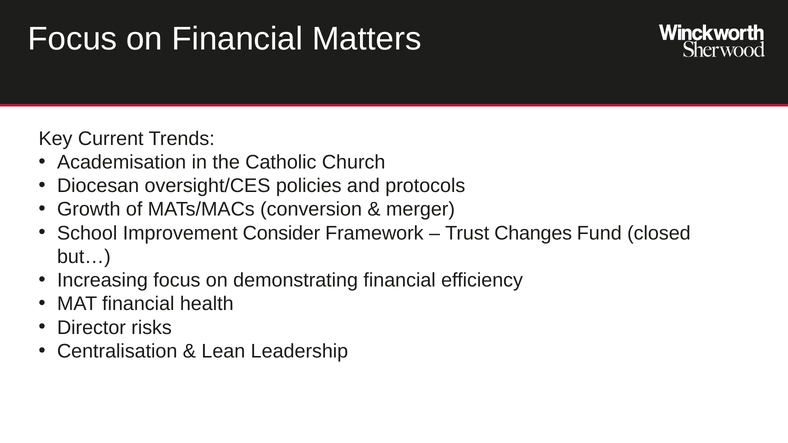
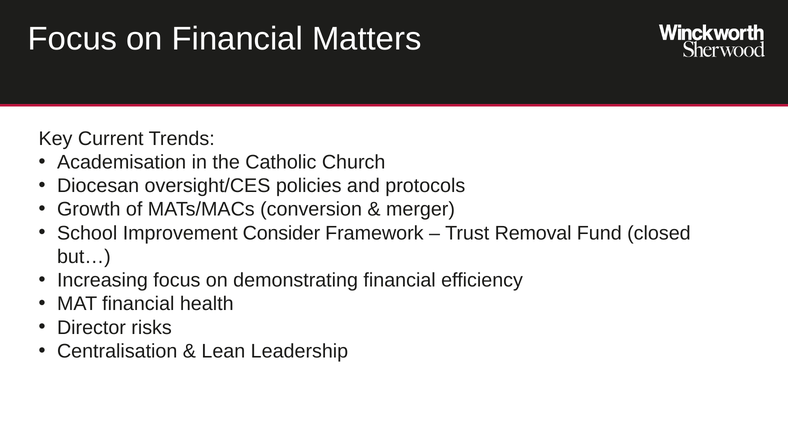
Changes: Changes -> Removal
